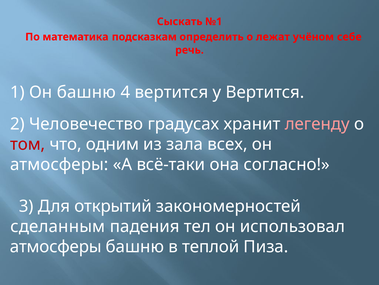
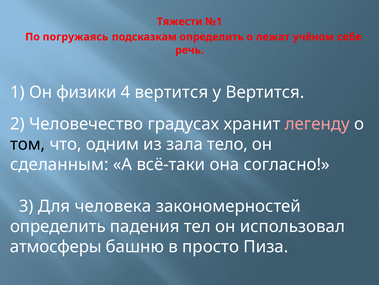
Сыскать: Сыскать -> Тяжести
математика: математика -> погружаясь
Он башню: башню -> физики
том colour: red -> black
всех: всех -> тело
атмосферы at (59, 164): атмосферы -> сделанным
открытий: открытий -> человека
сделанным at (58, 226): сделанным -> определить
теплой: теплой -> просто
